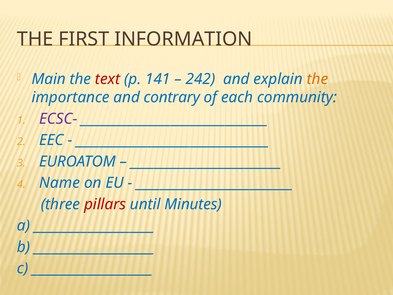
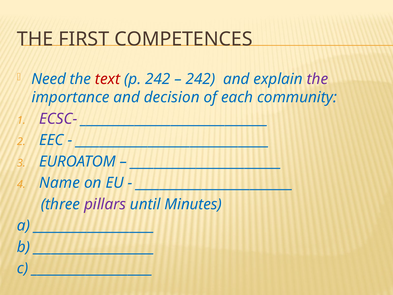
INFORMATION: INFORMATION -> COMPETENCES
Main: Main -> Need
p 141: 141 -> 242
the at (317, 79) colour: orange -> purple
contrary: contrary -> decision
pillars colour: red -> purple
